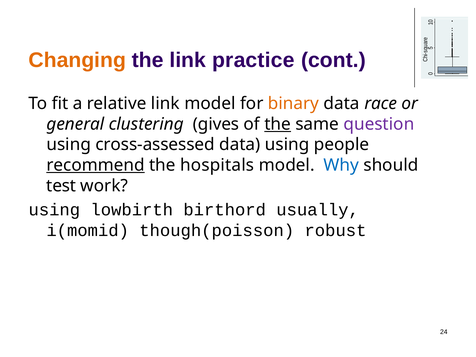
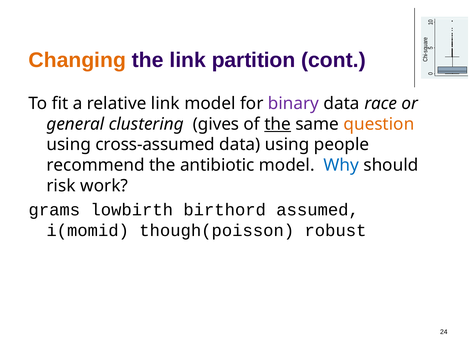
practice: practice -> partition
binary colour: orange -> purple
question colour: purple -> orange
cross-assessed: cross-assessed -> cross-assumed
recommend underline: present -> none
hospitals: hospitals -> antibiotic
test: test -> risk
using at (54, 210): using -> grams
usually: usually -> assumed
